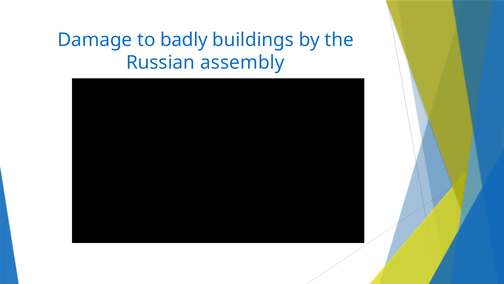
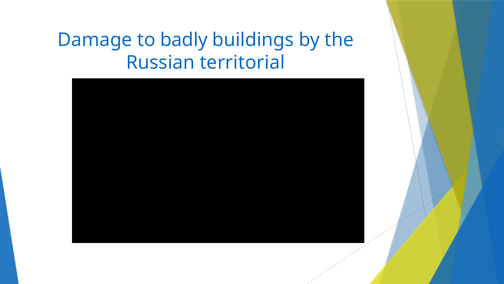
assembly: assembly -> territorial
